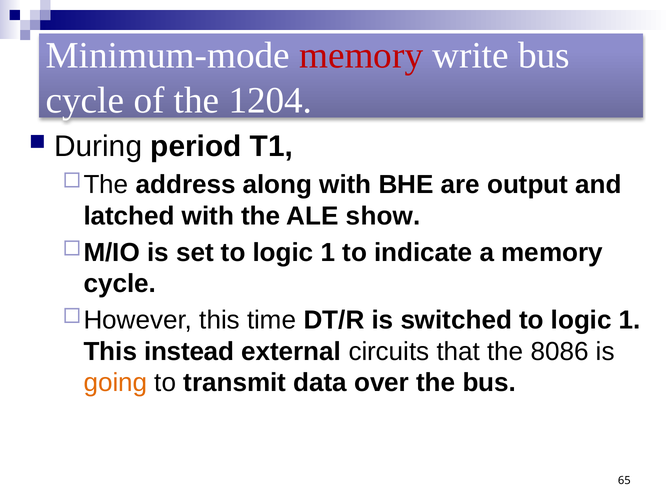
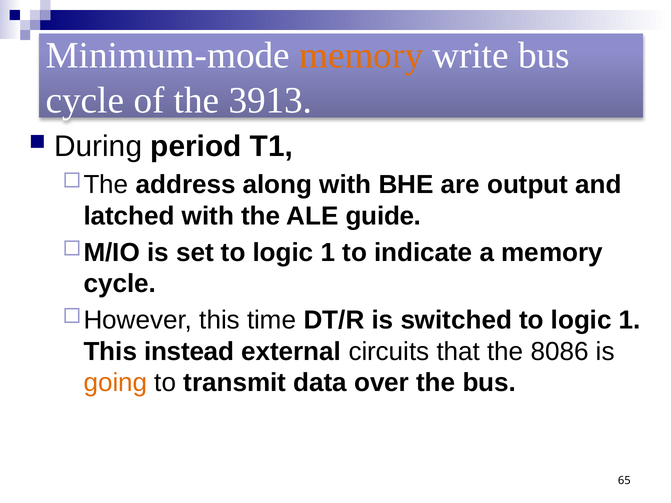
memory at (361, 56) colour: red -> orange
1204: 1204 -> 3913
show: show -> guide
